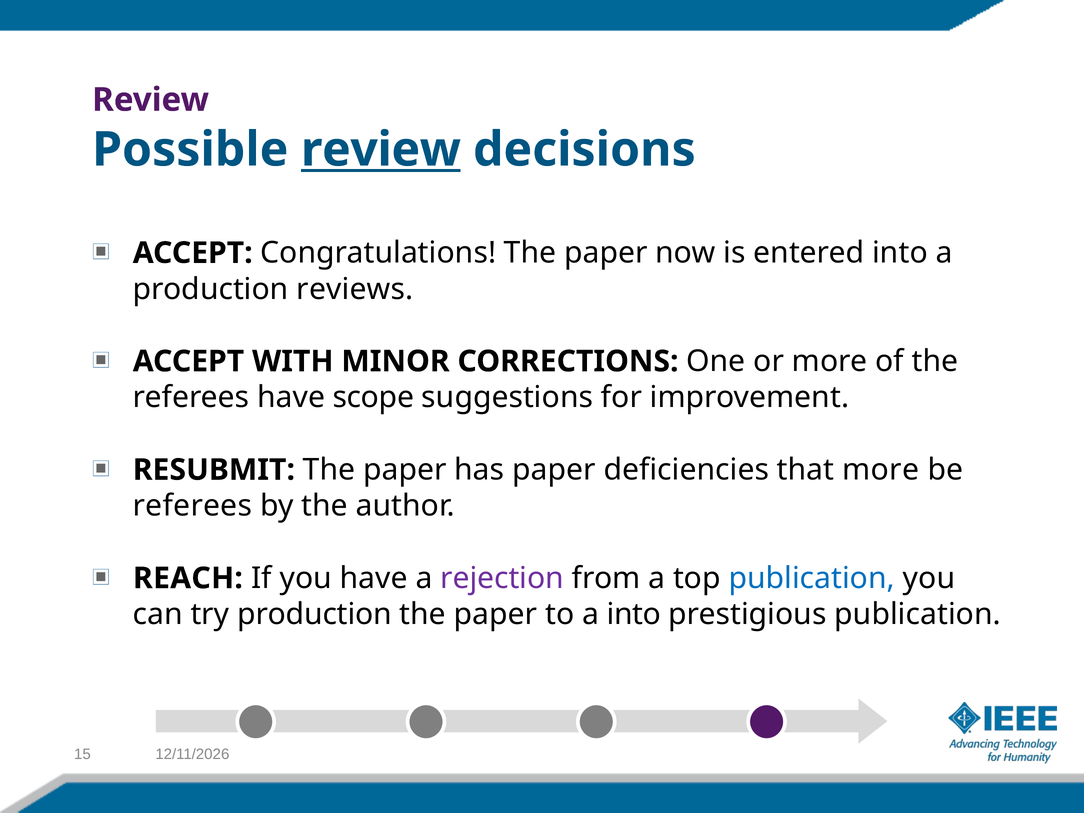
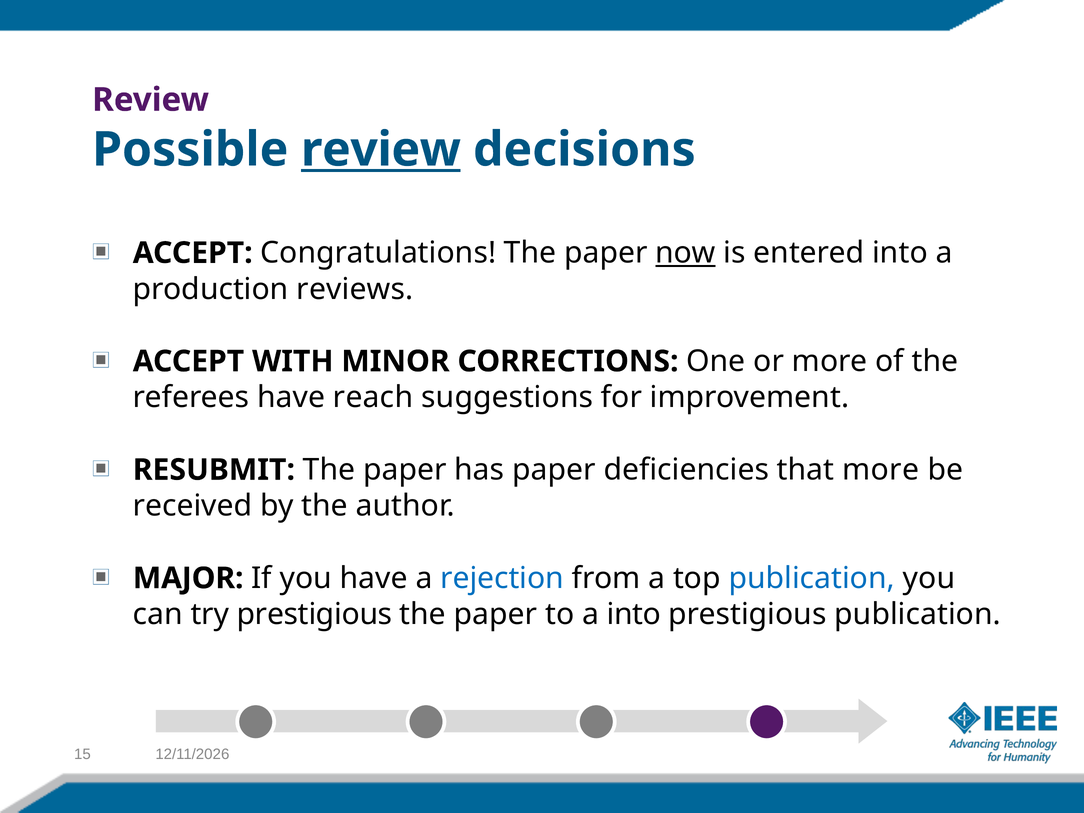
now underline: none -> present
scope: scope -> reach
referees at (192, 506): referees -> received
REACH: REACH -> MAJOR
rejection colour: purple -> blue
try production: production -> prestigious
